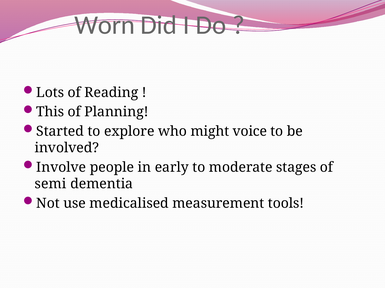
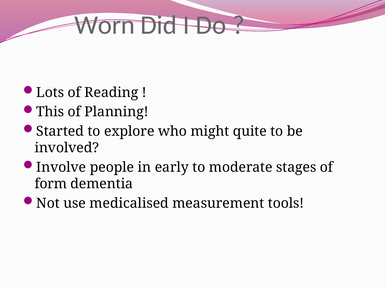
voice: voice -> quite
semi: semi -> form
